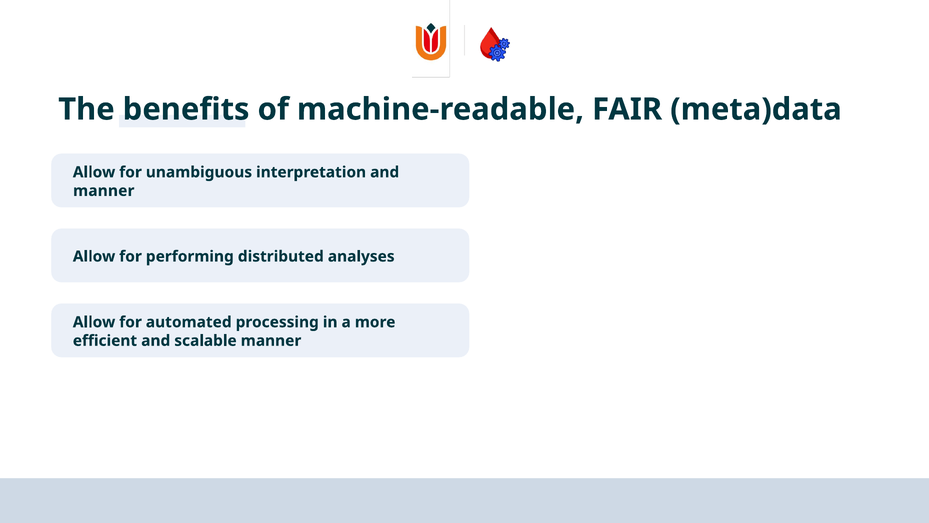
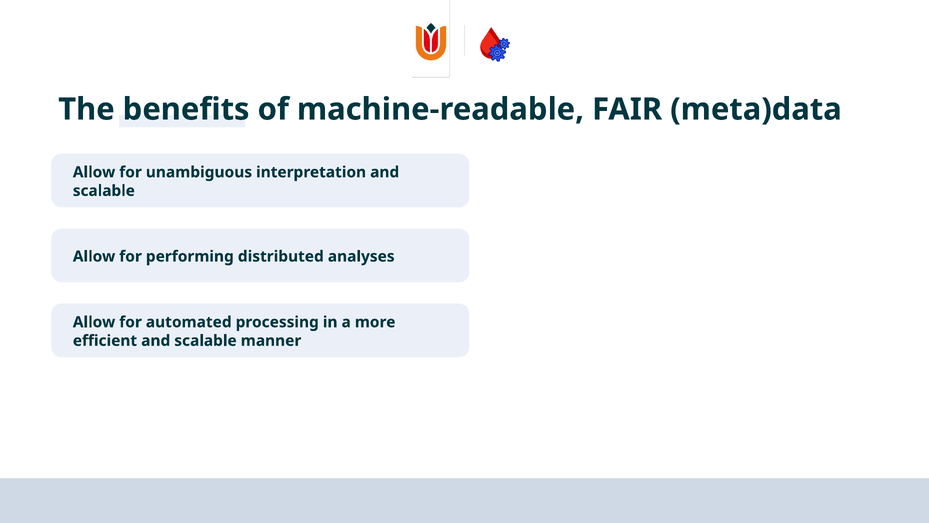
manner at (104, 191): manner -> scalable
